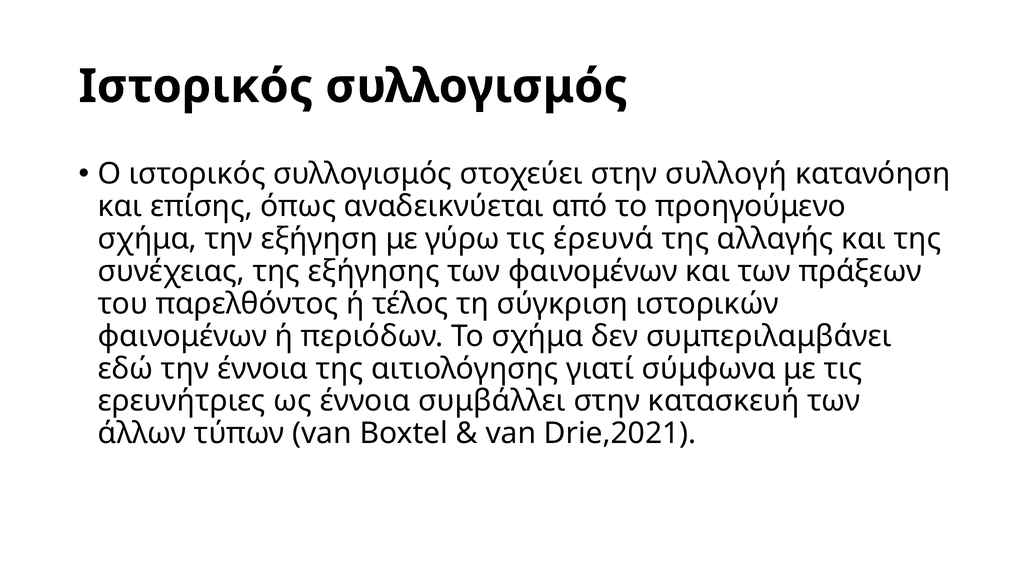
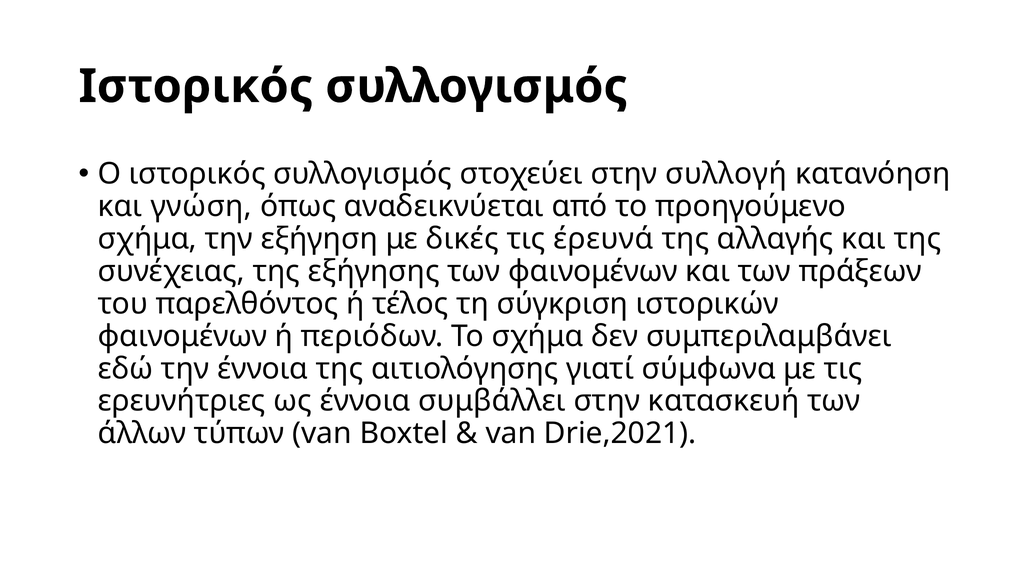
επίσης: επίσης -> γνώση
γύρω: γύρω -> δικές
